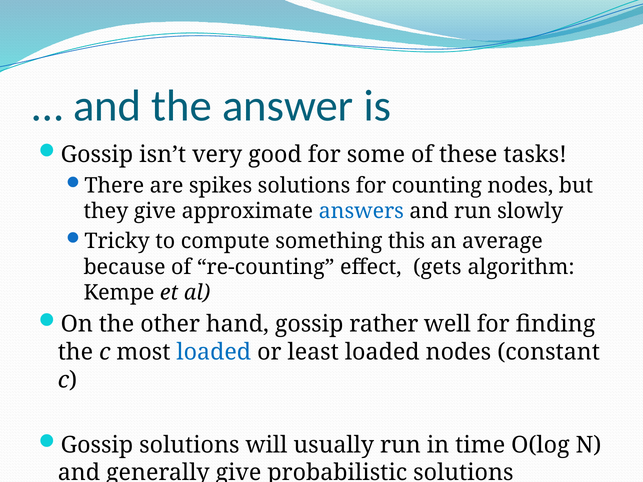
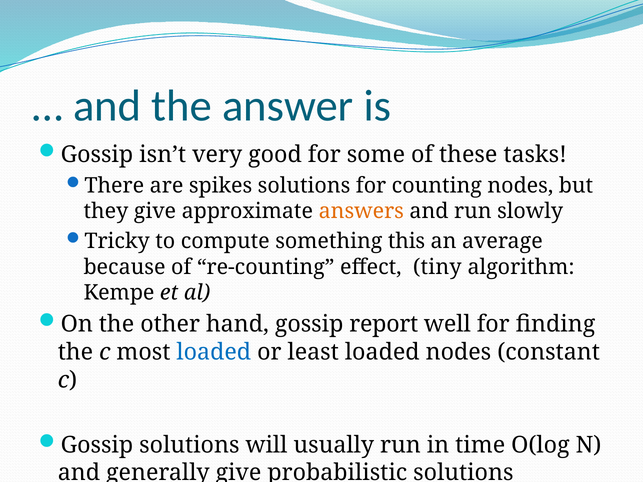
answers colour: blue -> orange
gets: gets -> tiny
rather: rather -> report
